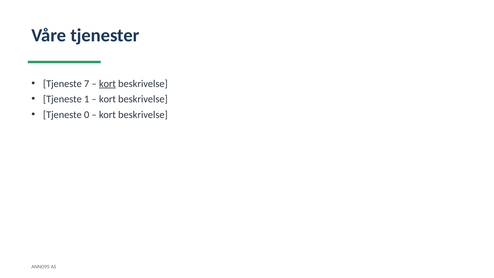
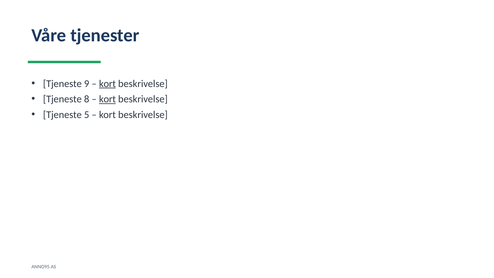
7: 7 -> 9
1: 1 -> 8
kort at (107, 99) underline: none -> present
0: 0 -> 5
